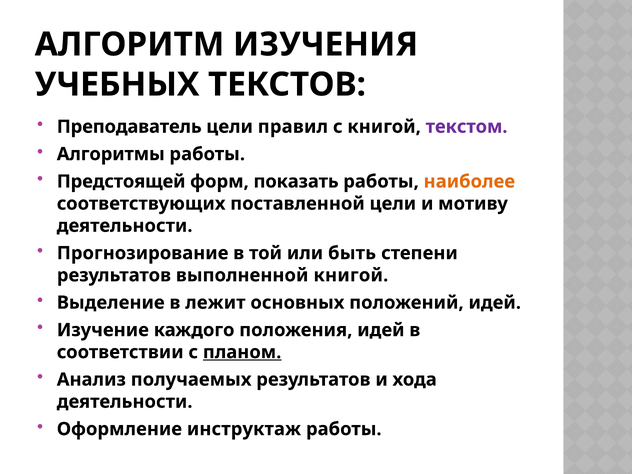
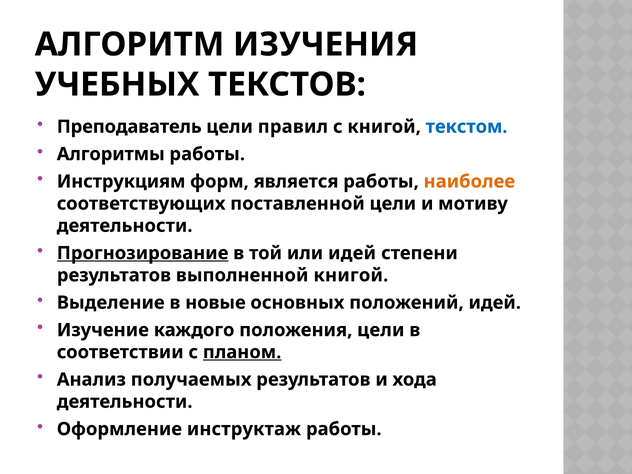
текстом colour: purple -> blue
Предстоящей: Предстоящей -> Инструкциям
показать: показать -> является
Прогнозирование underline: none -> present
или быть: быть -> идей
лежит: лежит -> новые
положения идей: идей -> цели
